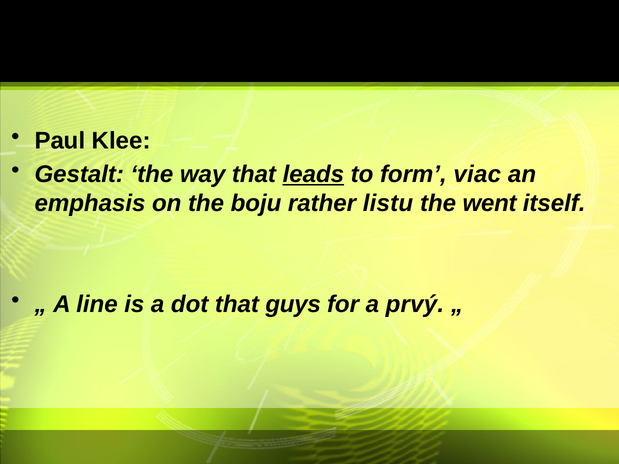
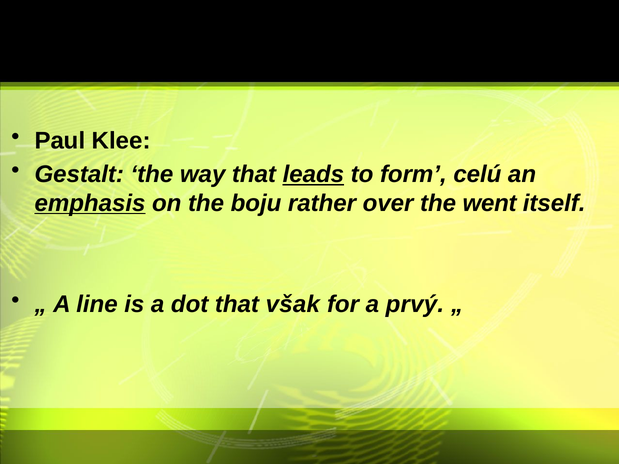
viac: viac -> celú
emphasis underline: none -> present
listu: listu -> over
guys: guys -> však
